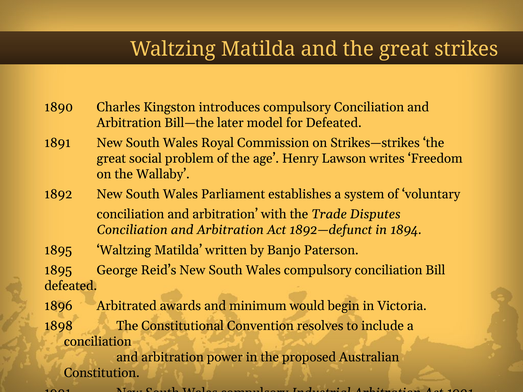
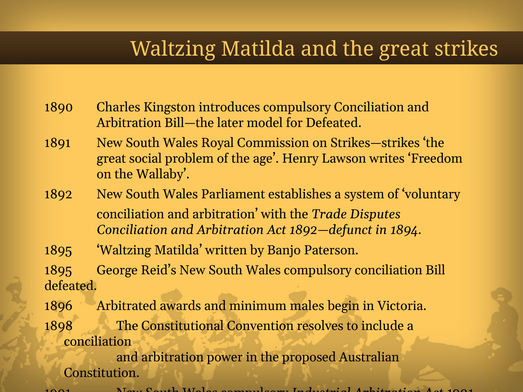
would: would -> males
